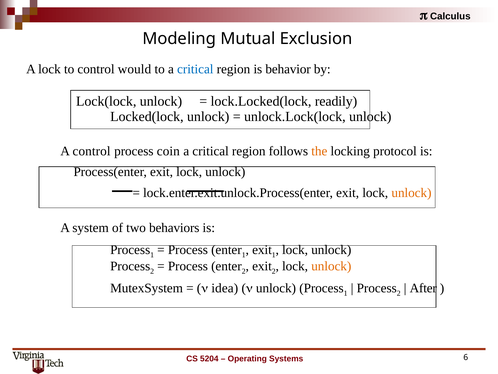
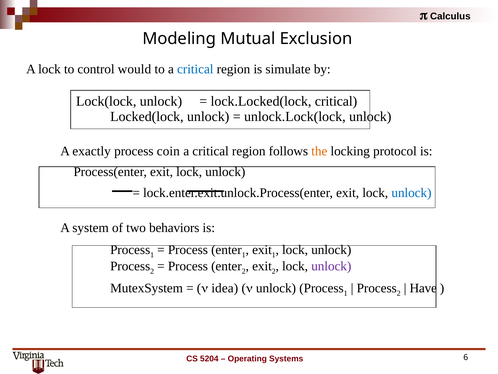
behavior: behavior -> simulate
lock.Locked(lock readily: readily -> critical
A control: control -> exactly
unlock at (411, 192) colour: orange -> blue
unlock at (331, 266) colour: orange -> purple
After: After -> Have
